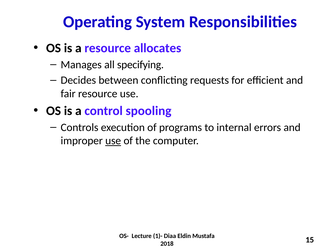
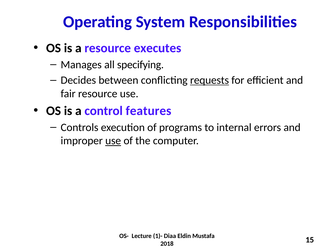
allocates: allocates -> executes
requests underline: none -> present
spooling: spooling -> features
